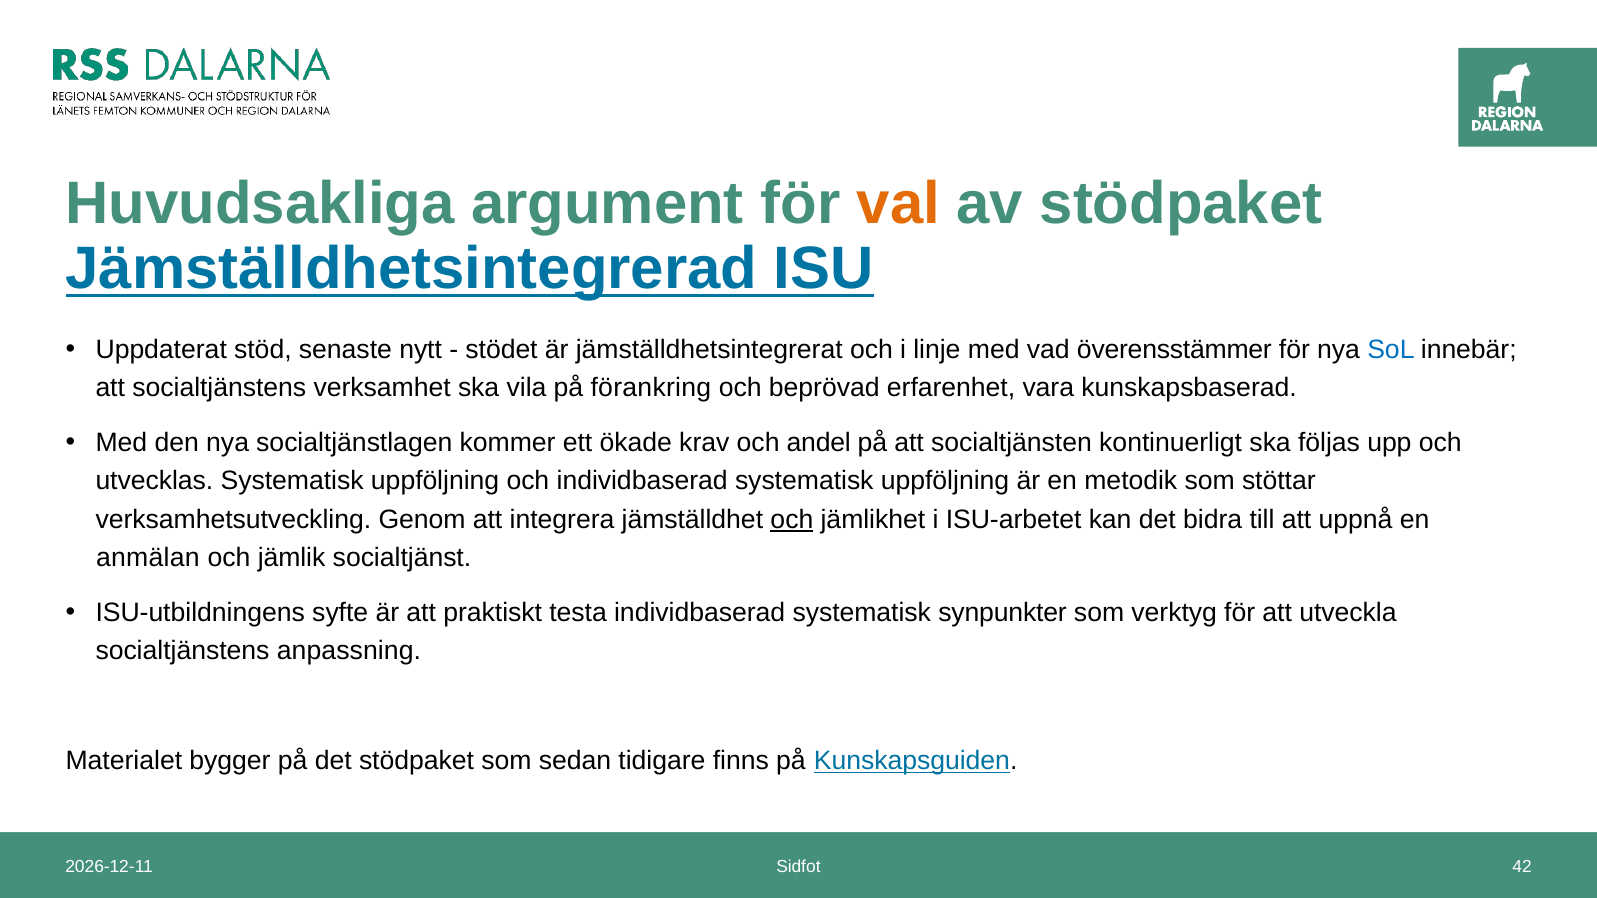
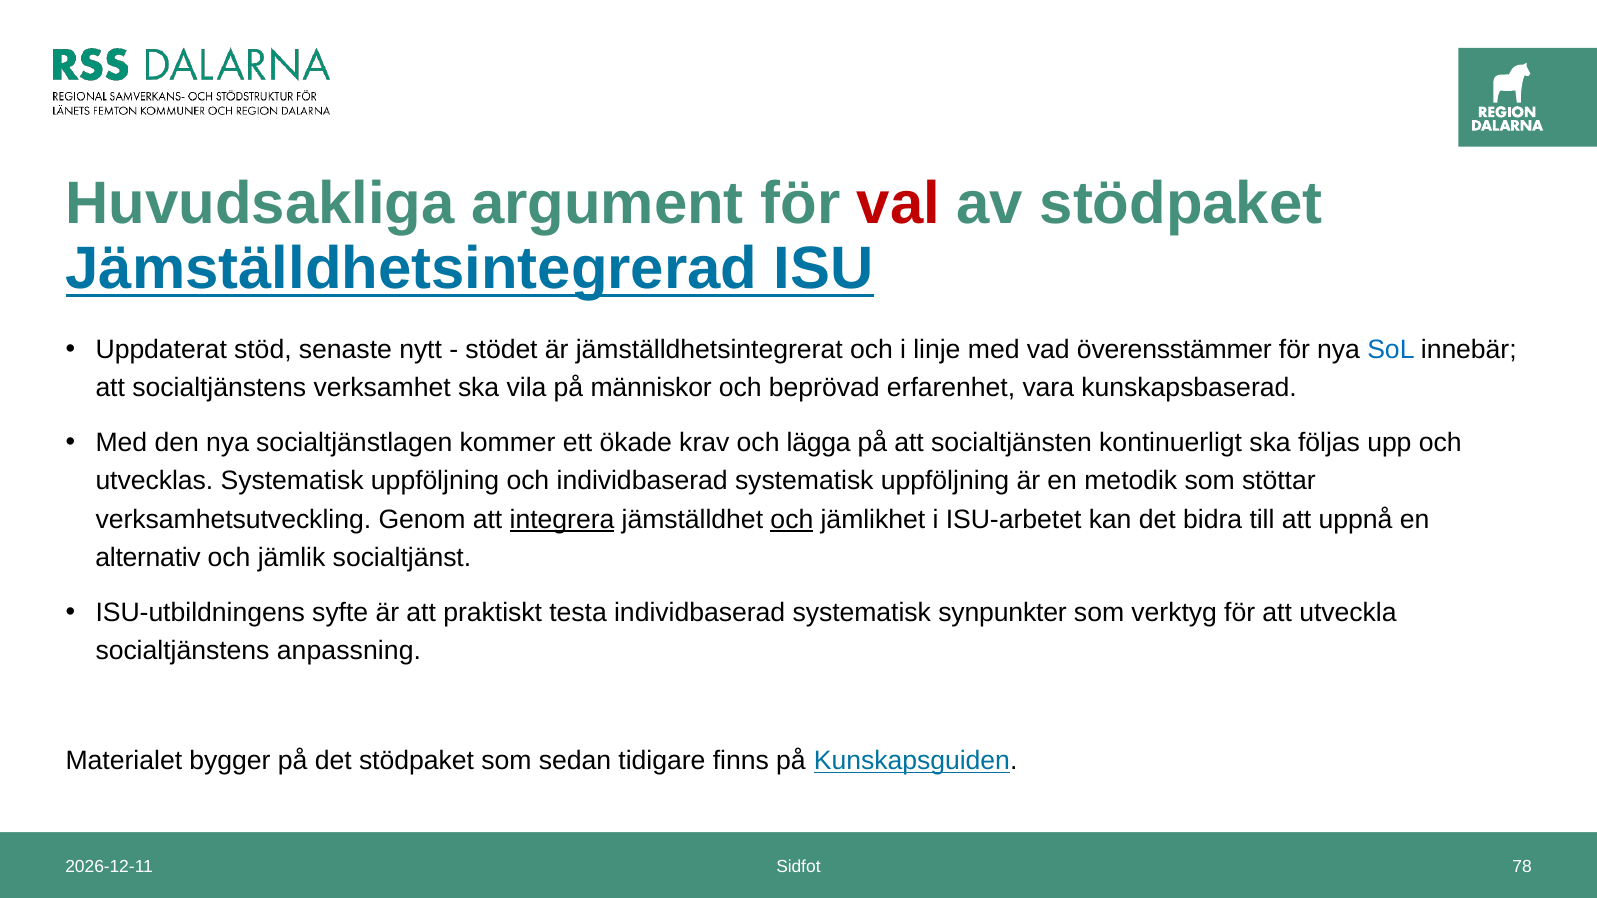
val colour: orange -> red
förankring: förankring -> människor
andel: andel -> lägga
integrera underline: none -> present
anmälan: anmälan -> alternativ
42: 42 -> 78
